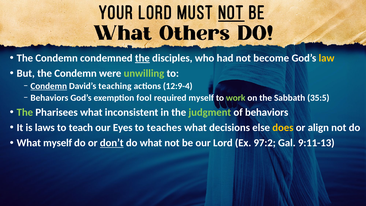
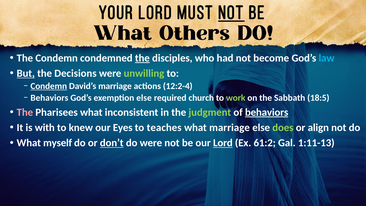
law colour: yellow -> light blue
But underline: none -> present
Condemn at (76, 73): Condemn -> Decisions
David’s teaching: teaching -> marriage
12:9-4: 12:9-4 -> 12:2-4
exemption fool: fool -> else
required myself: myself -> church
35:5: 35:5 -> 18:5
The at (25, 112) colour: light green -> pink
behaviors at (267, 112) underline: none -> present
laws: laws -> with
teach: teach -> knew
what decisions: decisions -> marriage
does colour: yellow -> light green
do what: what -> were
Lord underline: none -> present
97:2: 97:2 -> 61:2
9:11-13: 9:11-13 -> 1:11-13
